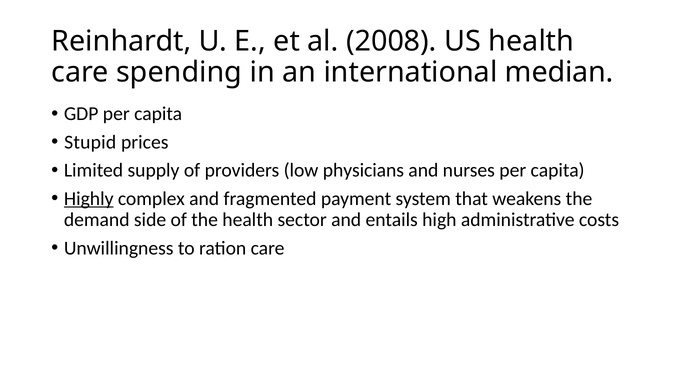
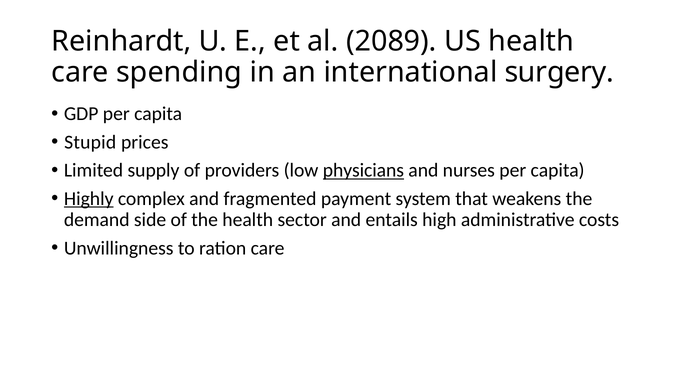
2008: 2008 -> 2089
median: median -> surgery
physicians underline: none -> present
